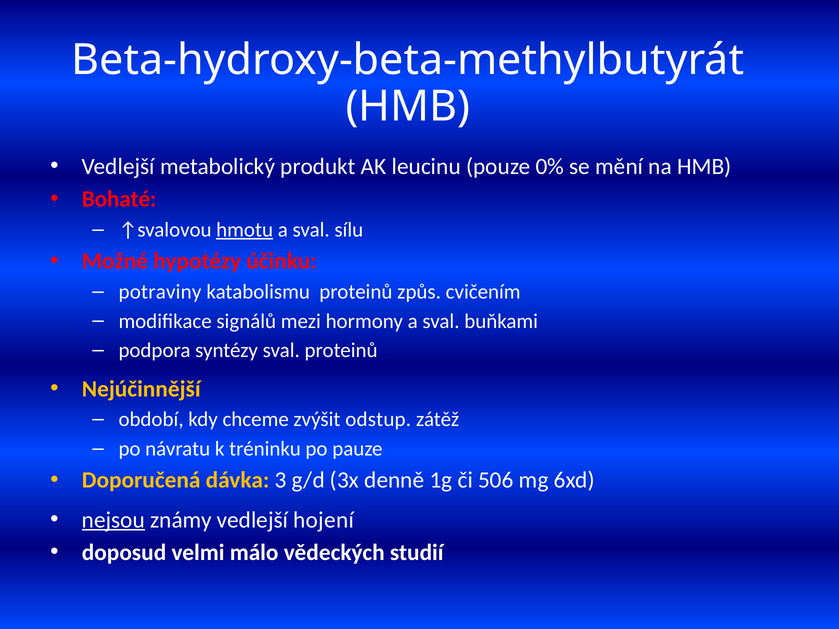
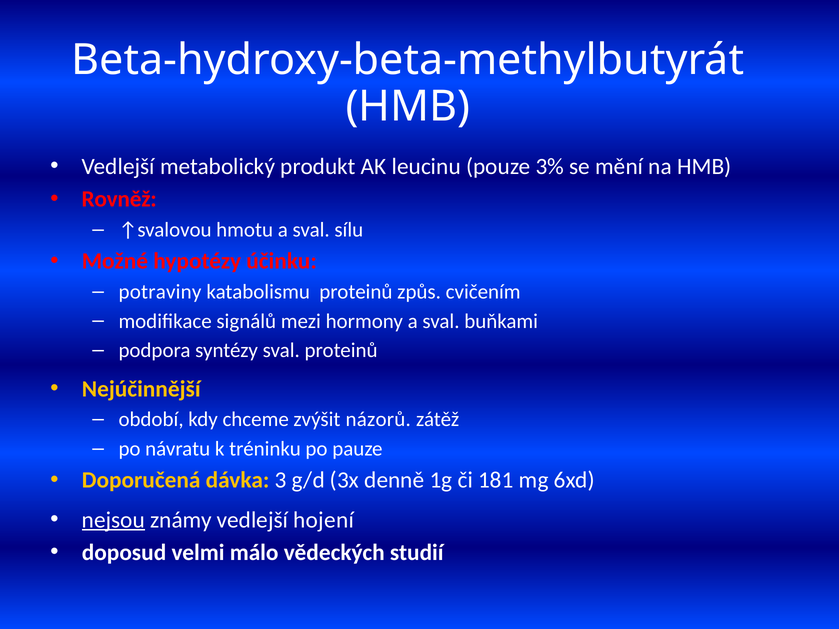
0%: 0% -> 3%
Bohaté: Bohaté -> Rovněž
hmotu underline: present -> none
odstup: odstup -> názorů
506: 506 -> 181
